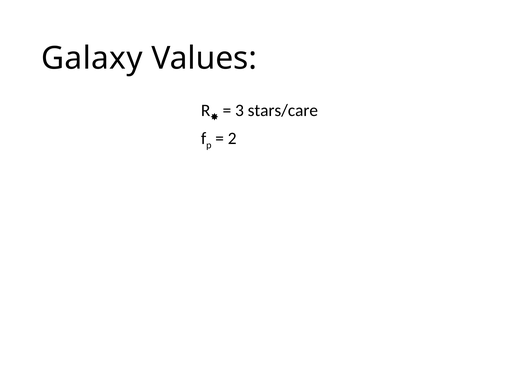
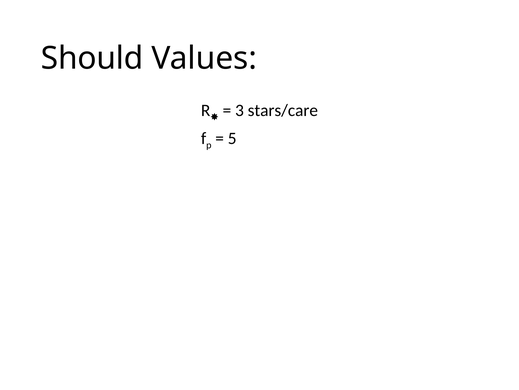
Galaxy: Galaxy -> Should
2: 2 -> 5
